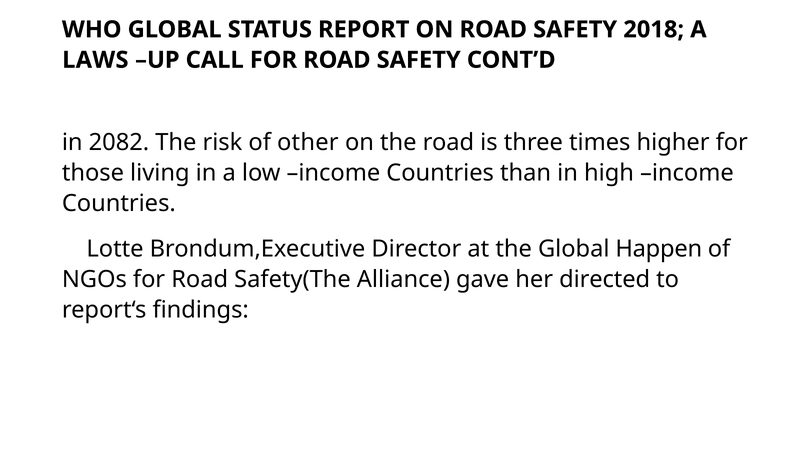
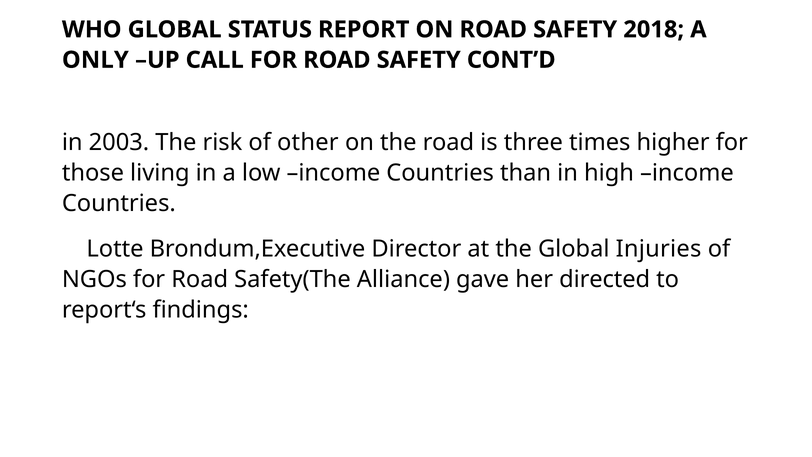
LAWS: LAWS -> ONLY
2082: 2082 -> 2003
Happen: Happen -> Injuries
